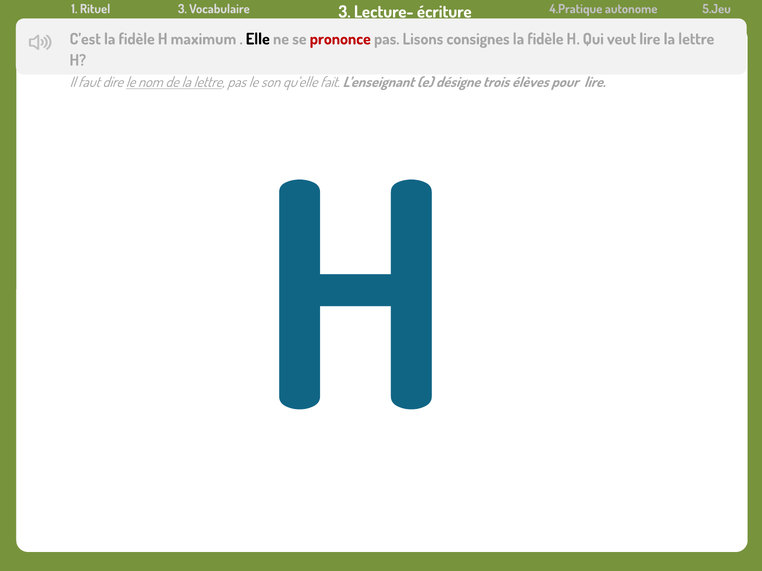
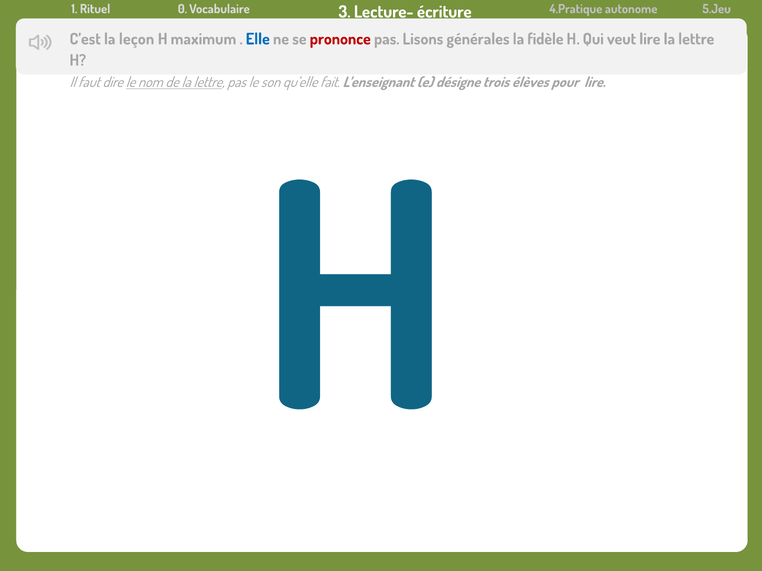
Rituel 3: 3 -> 0
C’est la fidèle: fidèle -> leçon
Elle colour: black -> blue
consignes: consignes -> générales
